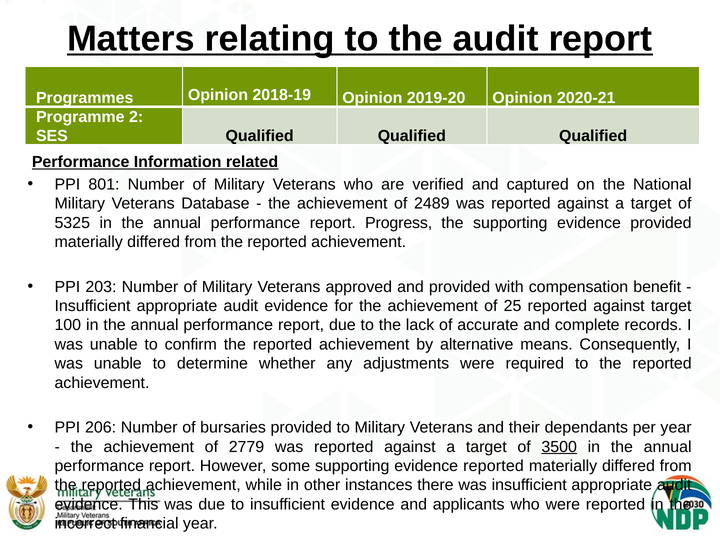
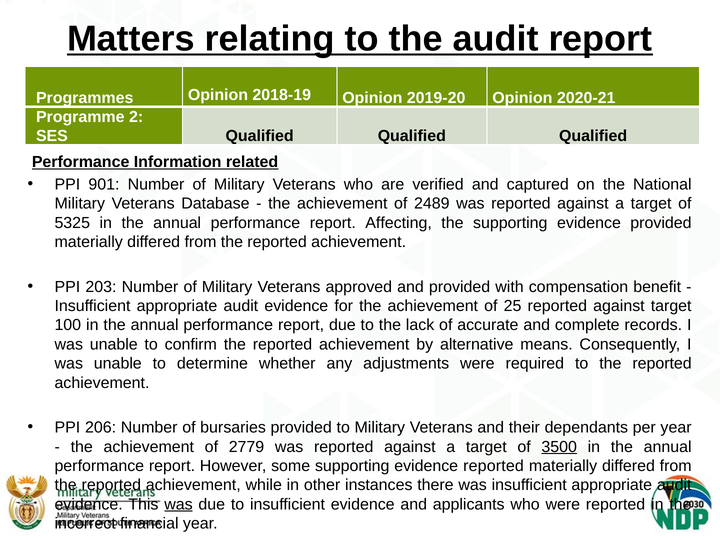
801: 801 -> 901
Progress: Progress -> Affecting
was at (178, 504) underline: none -> present
